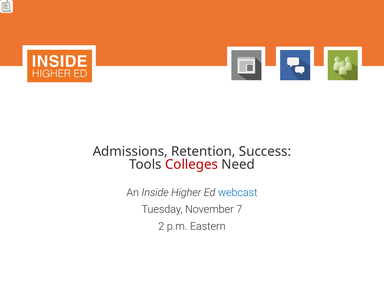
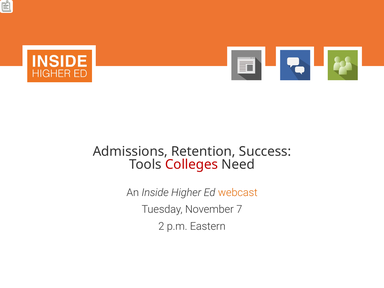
webcast colour: blue -> orange
